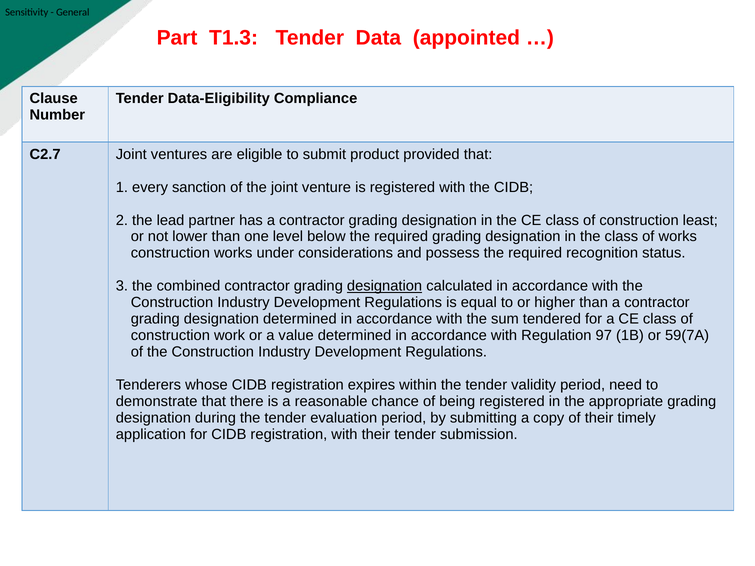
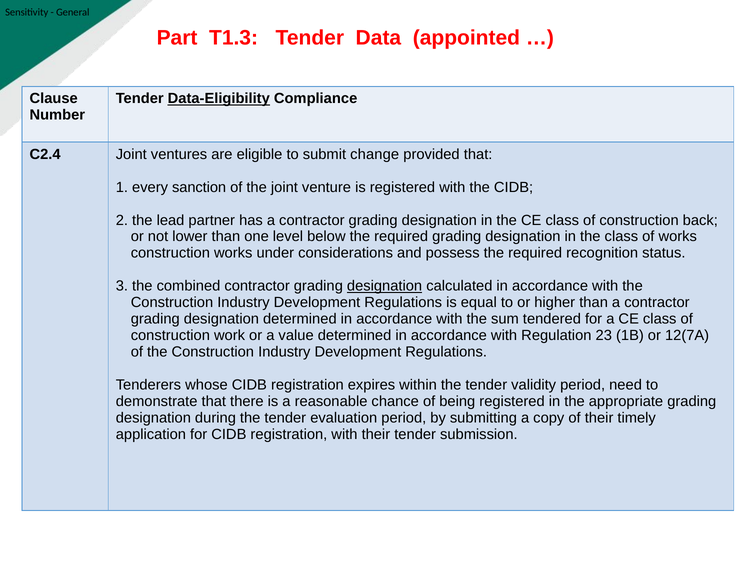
Data-Eligibility underline: none -> present
C2.7: C2.7 -> C2.4
product: product -> change
least: least -> back
97: 97 -> 23
59(7A: 59(7A -> 12(7A
